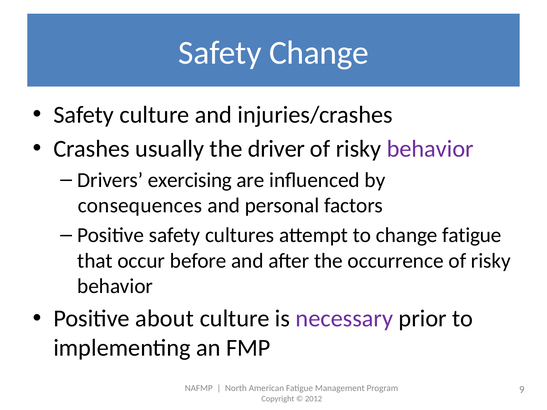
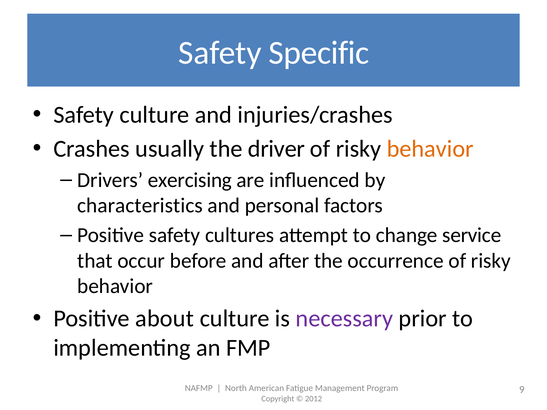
Safety Change: Change -> Specific
behavior at (430, 149) colour: purple -> orange
consequences: consequences -> characteristics
change fatigue: fatigue -> service
